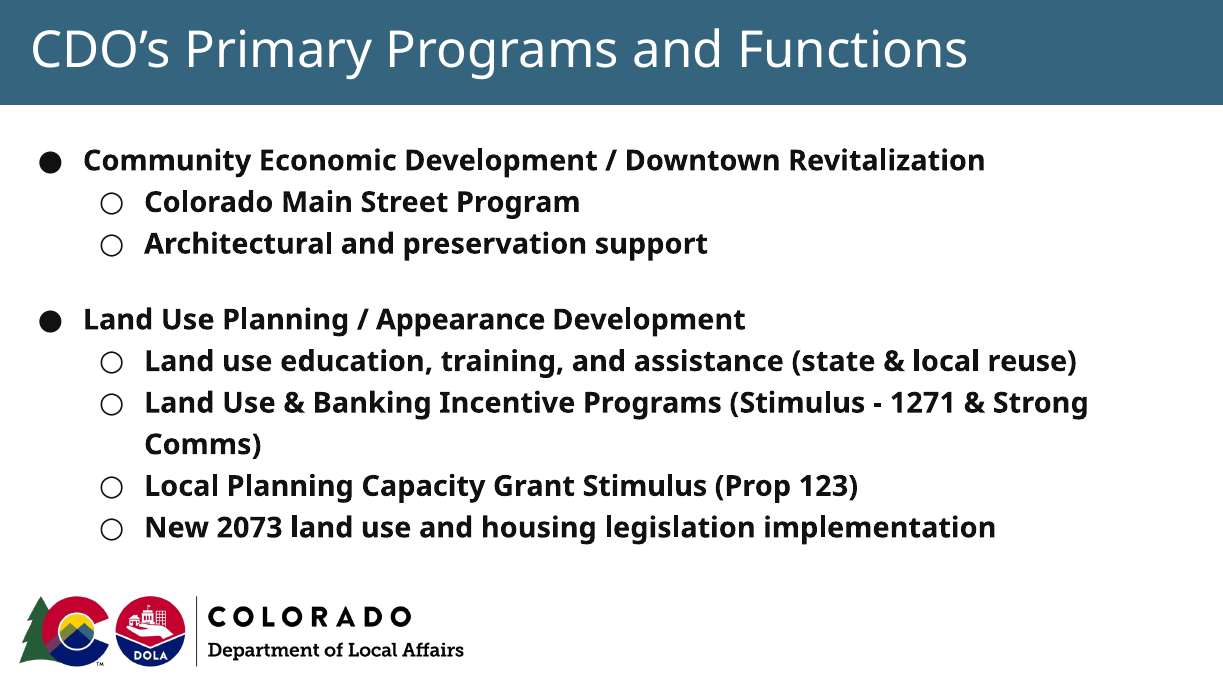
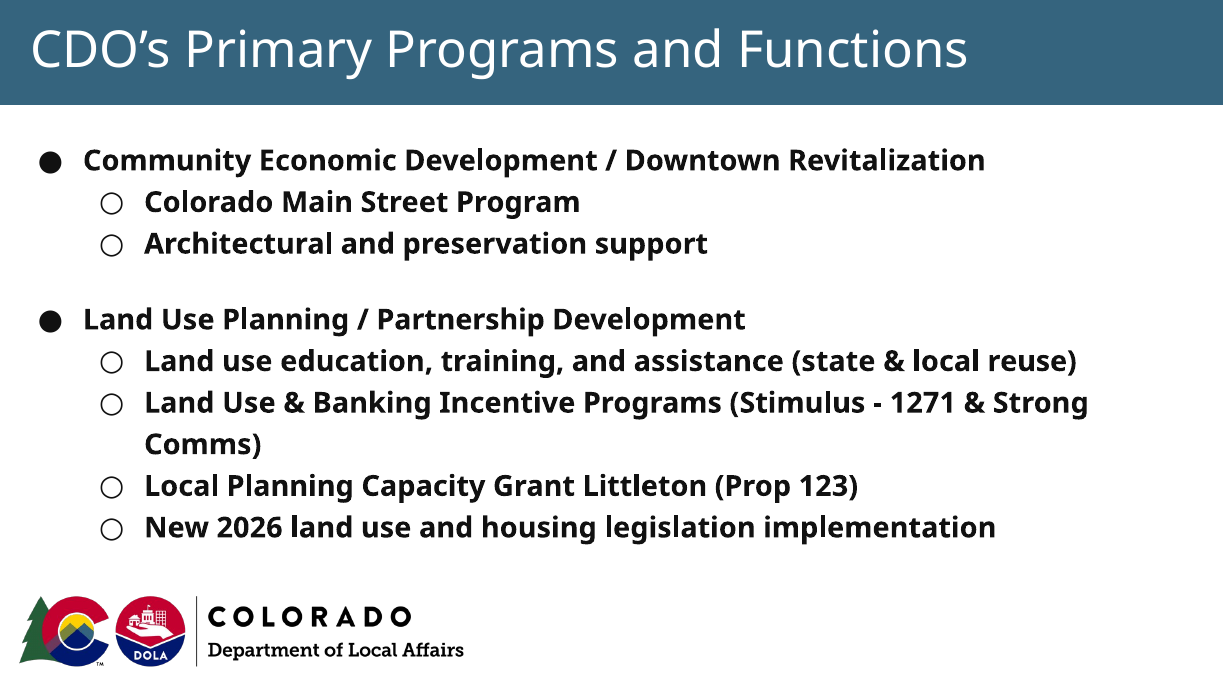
Appearance: Appearance -> Partnership
Grant Stimulus: Stimulus -> Littleton
2073: 2073 -> 2026
